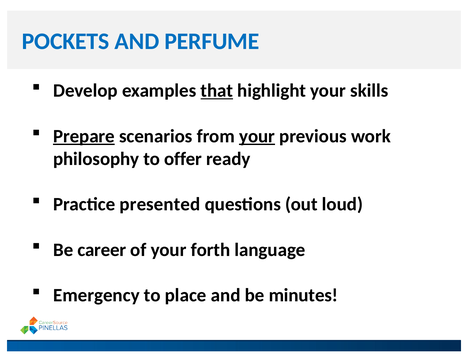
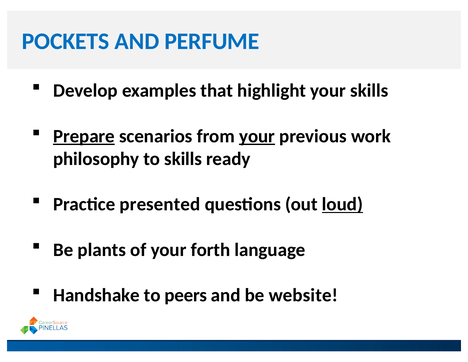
that underline: present -> none
to offer: offer -> skills
loud underline: none -> present
career: career -> plants
Emergency: Emergency -> Handshake
place: place -> peers
minutes: minutes -> website
